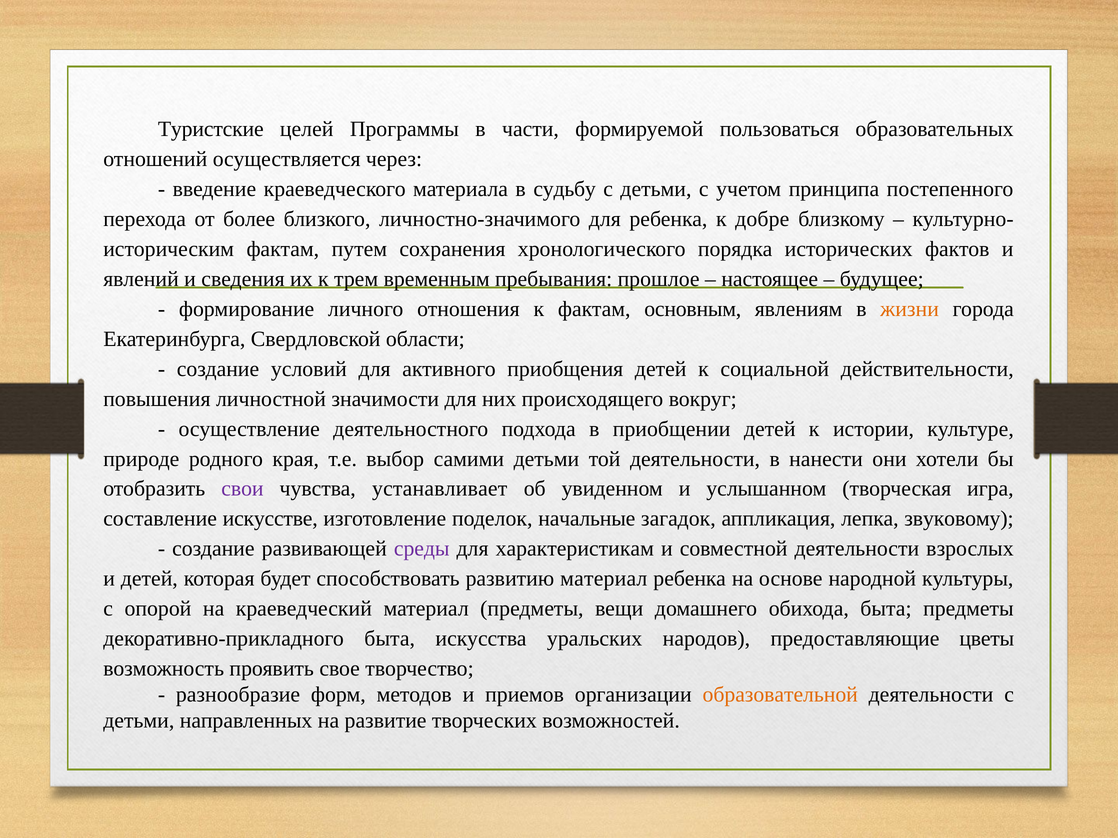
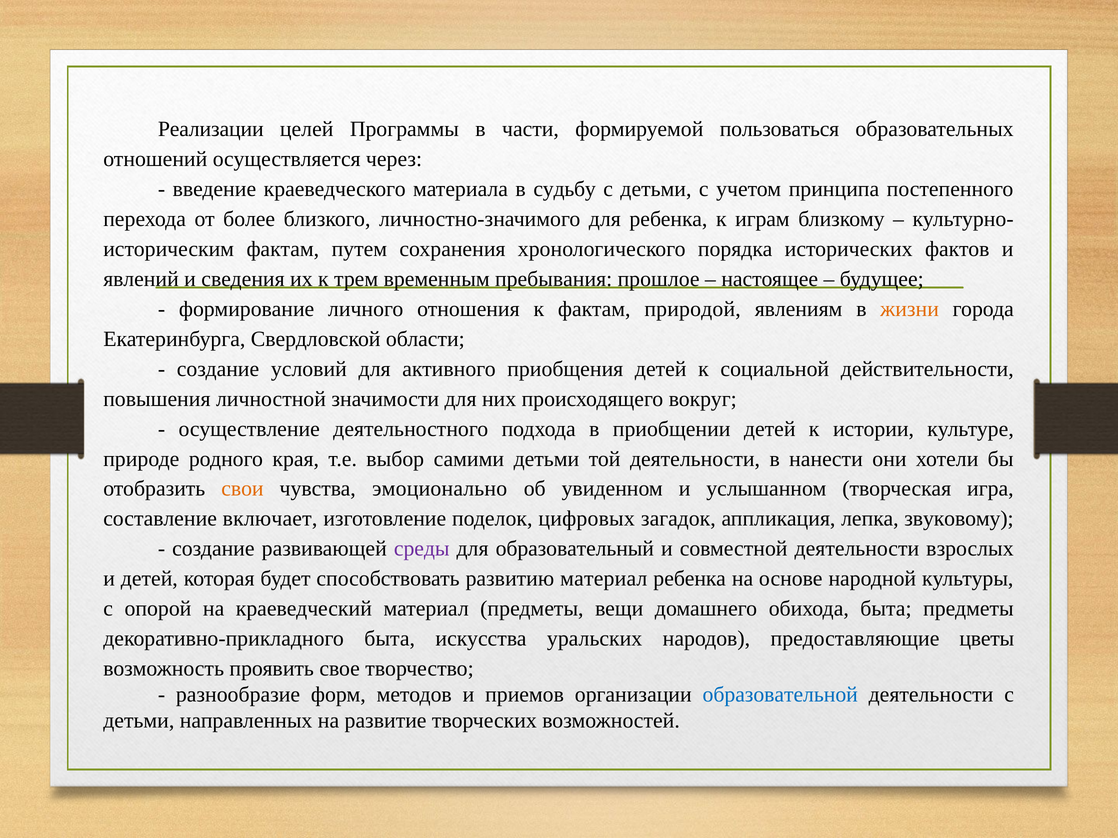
Туристские: Туристские -> Реализации
добре: добре -> играм
основным: основным -> природой
свои colour: purple -> orange
устанавливает: устанавливает -> эмоционально
искусстве: искусстве -> включает
начальные: начальные -> цифровых
характеристикам: характеристикам -> образовательный
образовательной colour: orange -> blue
